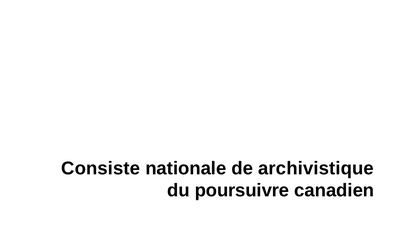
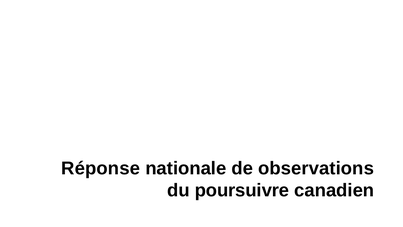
Consiste: Consiste -> Réponse
archivistique: archivistique -> observations
